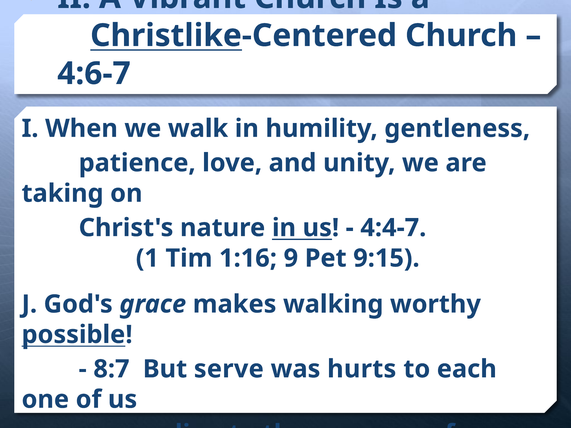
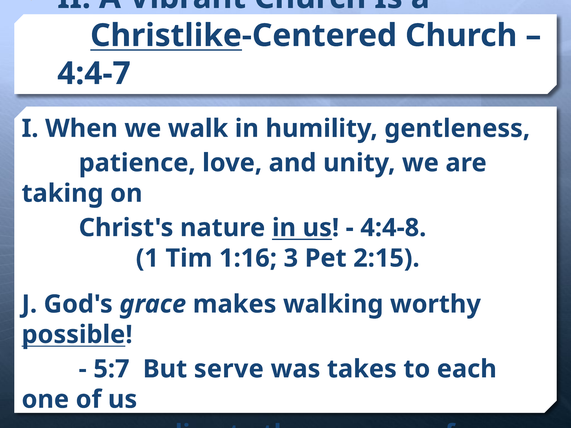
4:6-7: 4:6-7 -> 4:4-7
4:4-7: 4:4-7 -> 4:4-8
9: 9 -> 3
9:15: 9:15 -> 2:15
8:7: 8:7 -> 5:7
hurts: hurts -> takes
